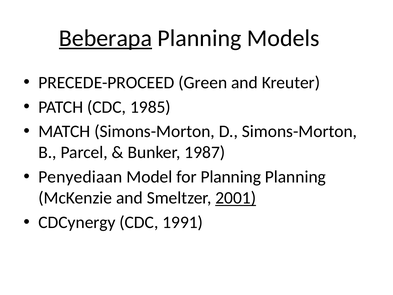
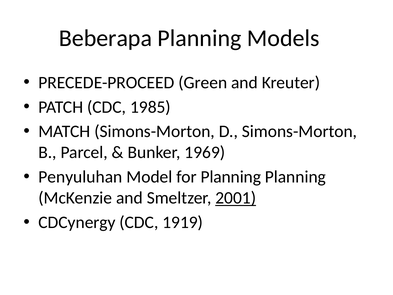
Beberapa underline: present -> none
1987: 1987 -> 1969
Penyediaan: Penyediaan -> Penyuluhan
1991: 1991 -> 1919
